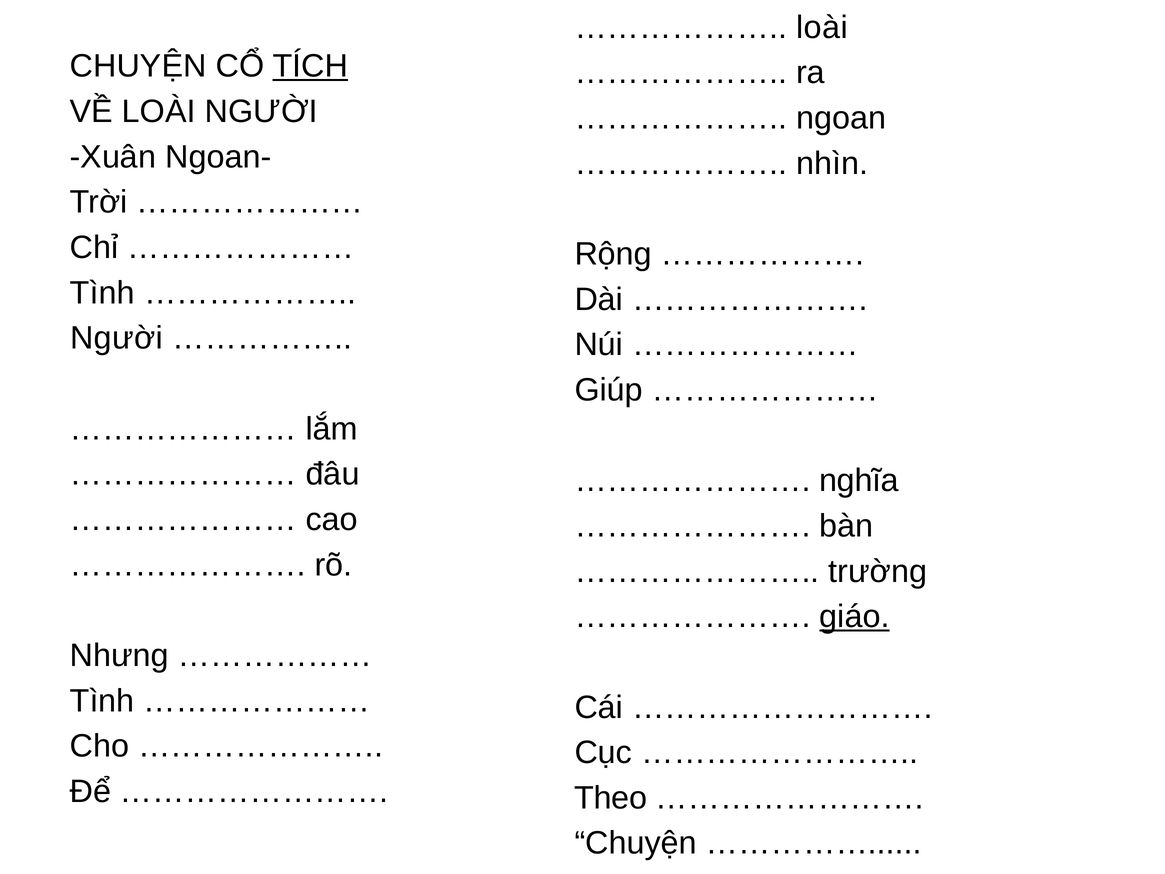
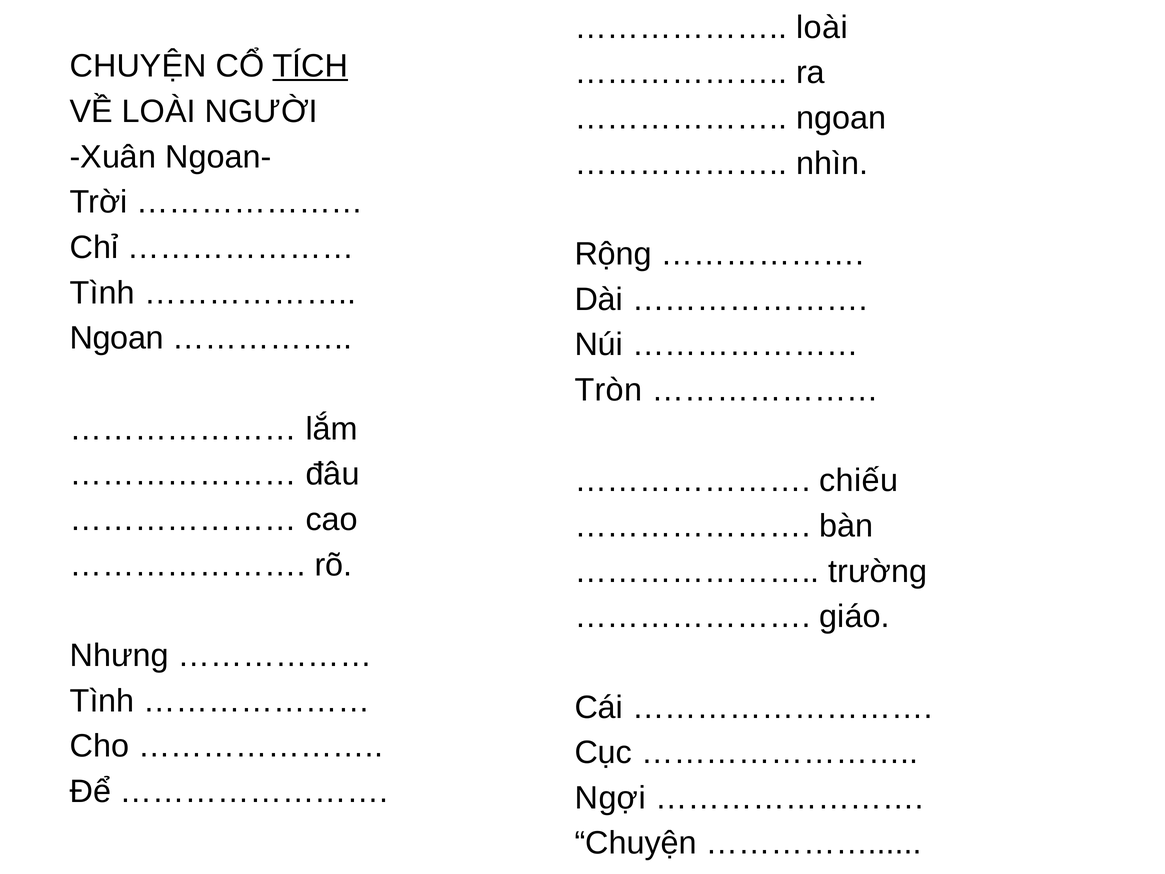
Người at (116, 338): Người -> Ngoan
Giúp: Giúp -> Tròn
nghĩa: nghĩa -> chiếu
giáo underline: present -> none
Theo: Theo -> Ngợi
